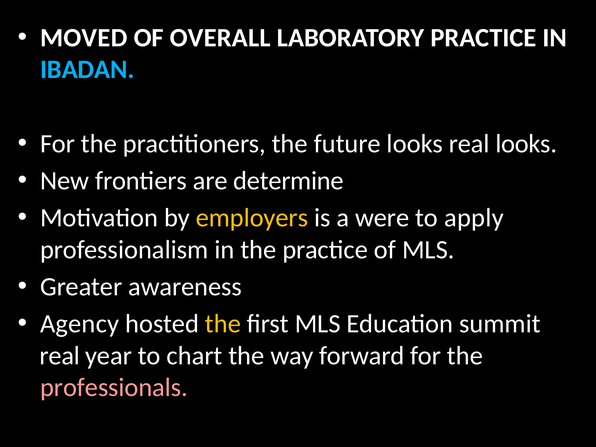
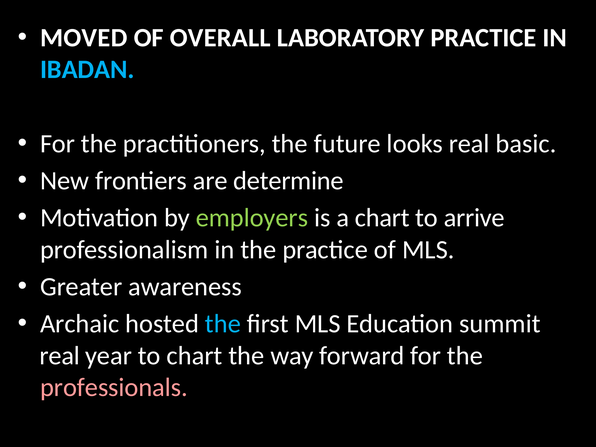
real looks: looks -> basic
employers colour: yellow -> light green
a were: were -> chart
apply: apply -> arrive
Agency: Agency -> Archaic
the at (223, 324) colour: yellow -> light blue
